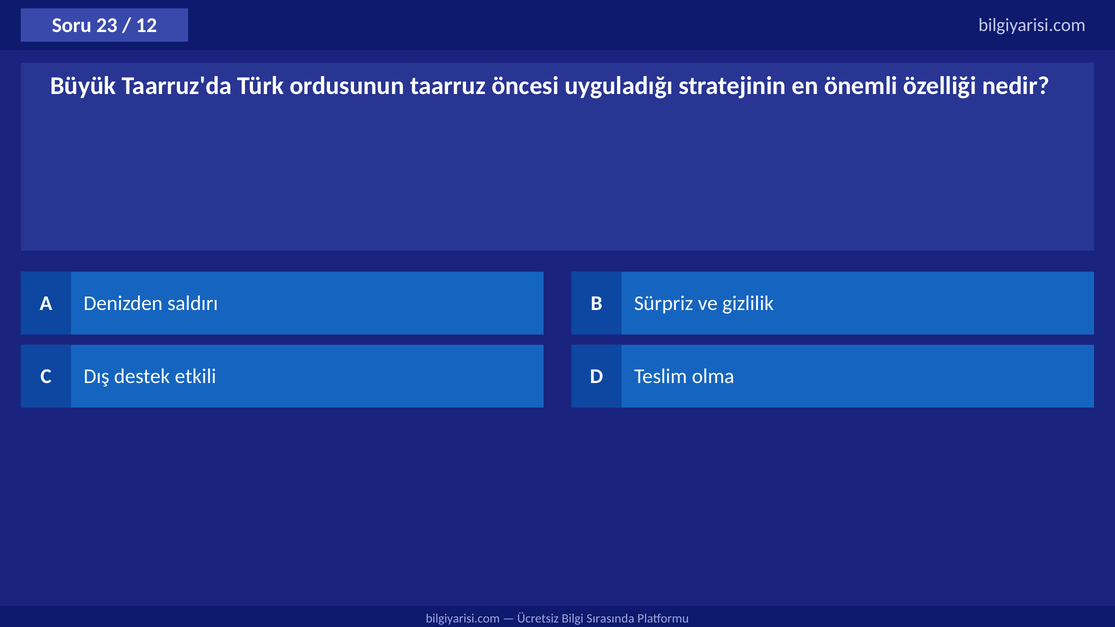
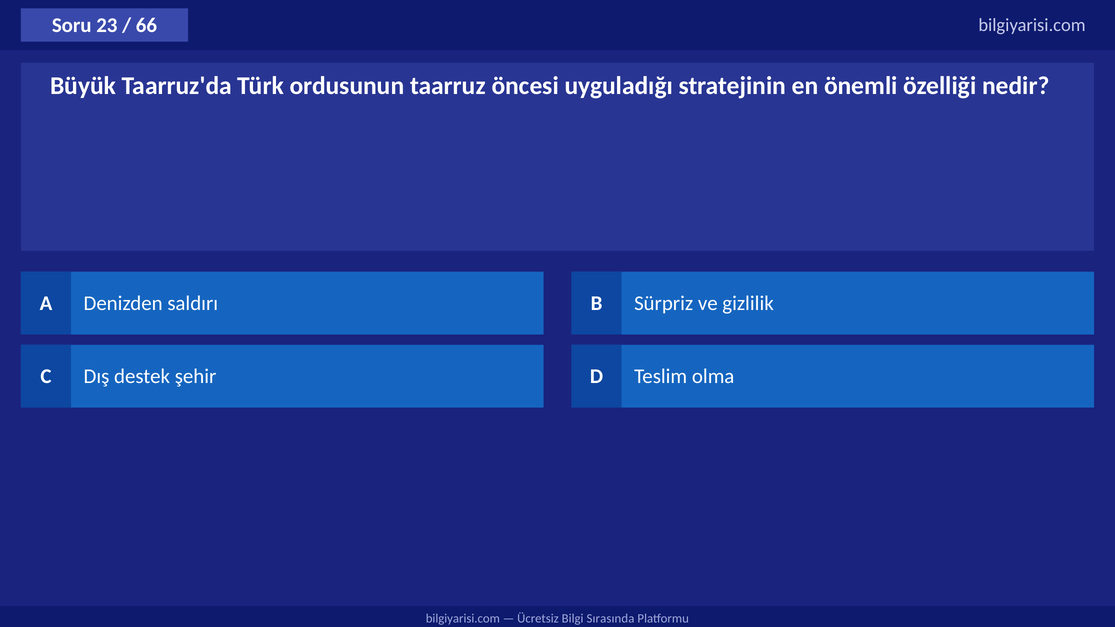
12: 12 -> 66
etkili: etkili -> şehir
